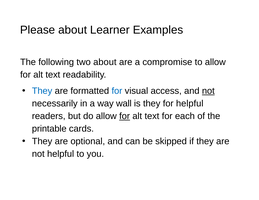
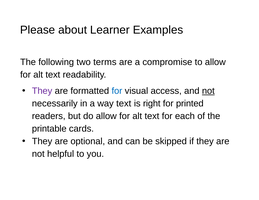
two about: about -> terms
They at (42, 91) colour: blue -> purple
way wall: wall -> text
is they: they -> right
for helpful: helpful -> printed
for at (125, 116) underline: present -> none
